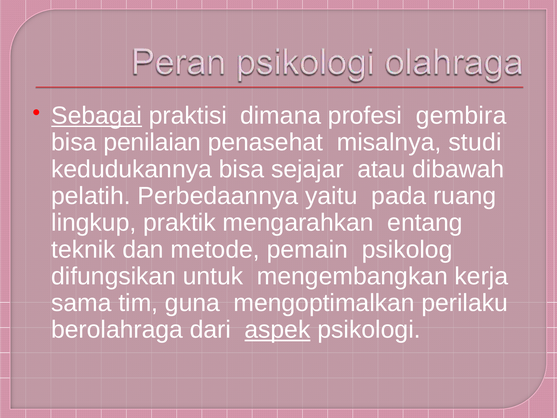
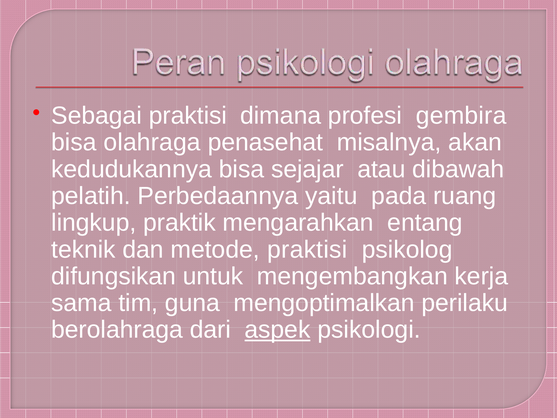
Sebagai underline: present -> none
penilaian: penilaian -> olahraga
studi: studi -> akan
metode pemain: pemain -> praktisi
